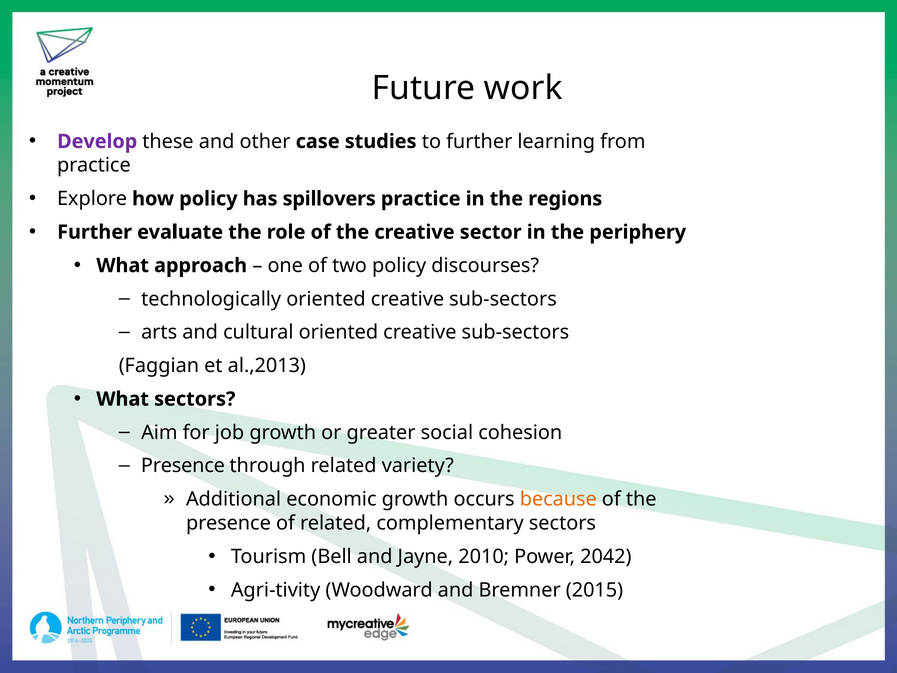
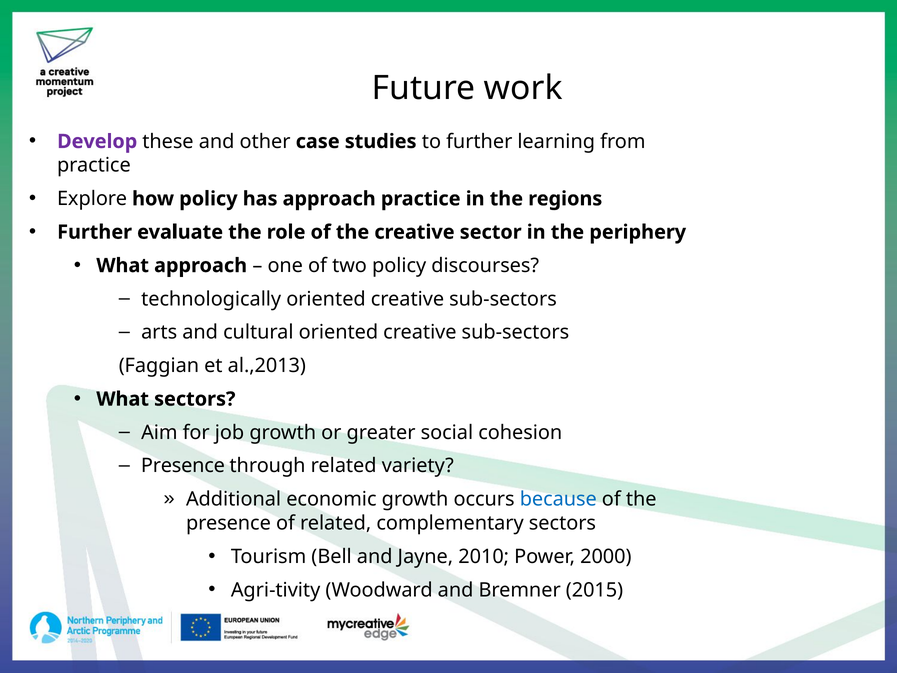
has spillovers: spillovers -> approach
because colour: orange -> blue
2042: 2042 -> 2000
